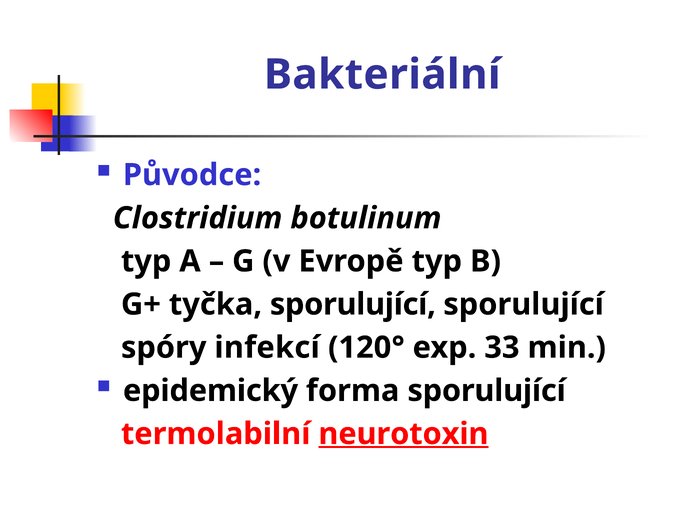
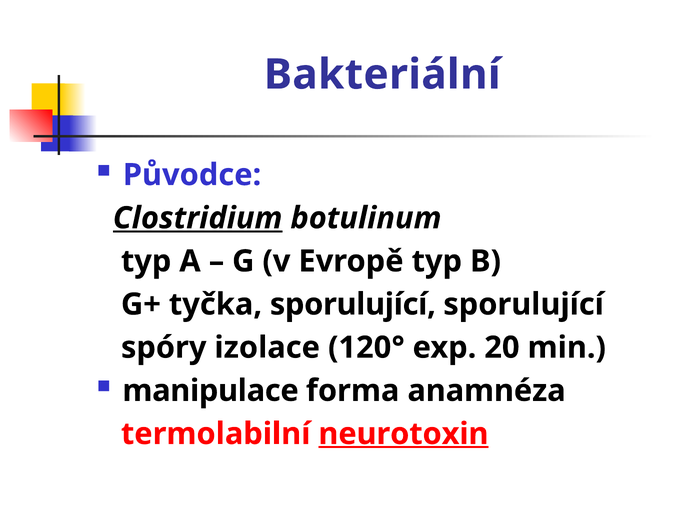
Clostridium underline: none -> present
infekcí: infekcí -> izolace
33: 33 -> 20
epidemický: epidemický -> manipulace
forma sporulující: sporulující -> anamnéza
